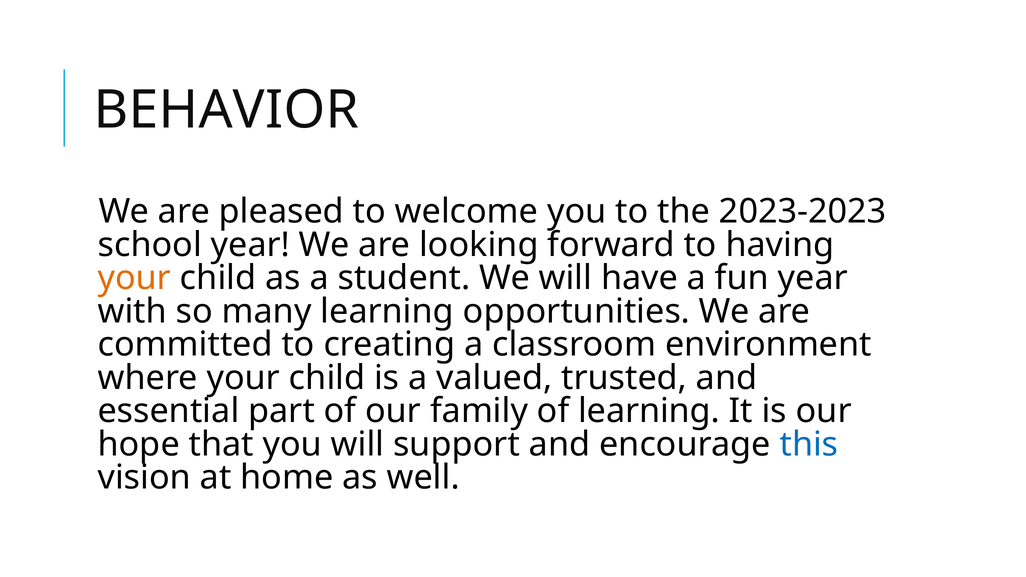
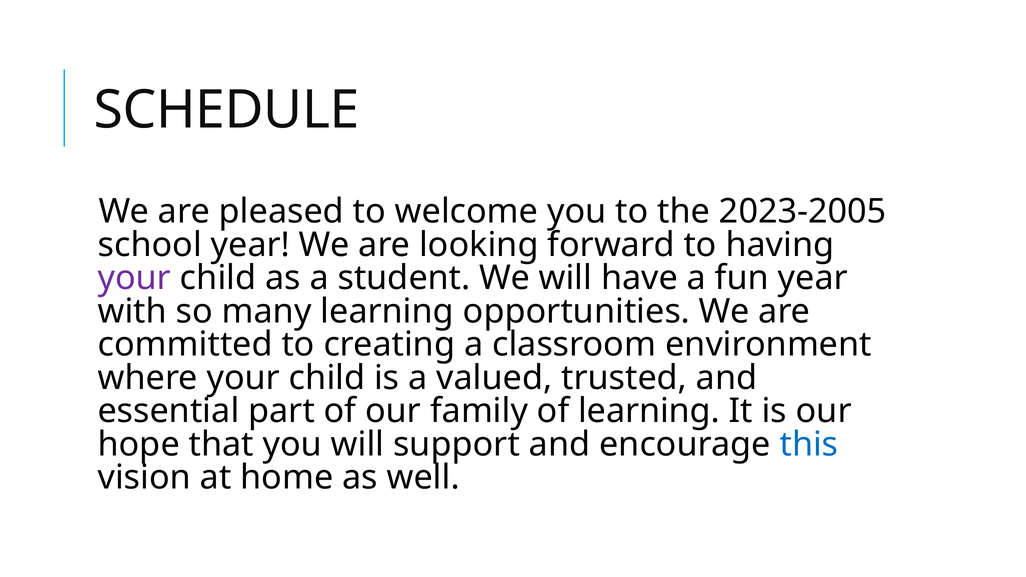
BEHAVIOR: BEHAVIOR -> SCHEDULE
2023-2023: 2023-2023 -> 2023-2005
your at (134, 278) colour: orange -> purple
